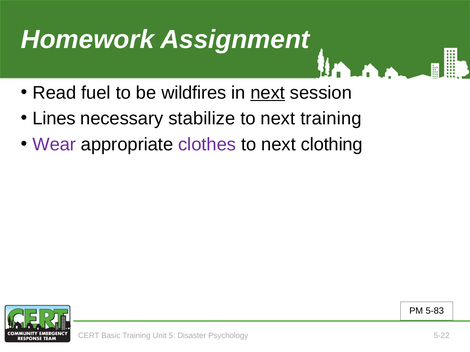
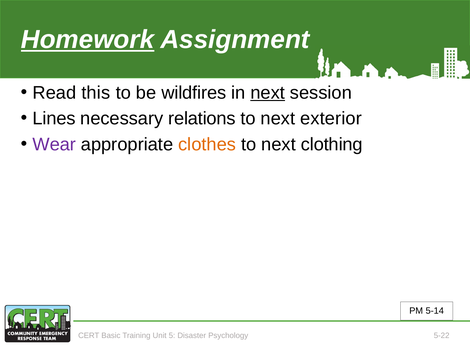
Homework underline: none -> present
fuel: fuel -> this
stabilize: stabilize -> relations
next training: training -> exterior
clothes colour: purple -> orange
5-83: 5-83 -> 5-14
